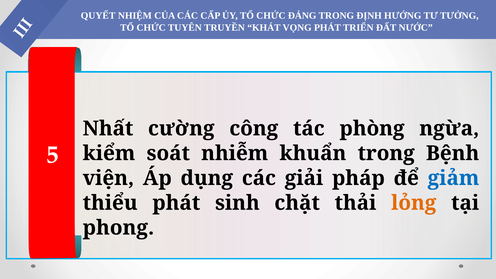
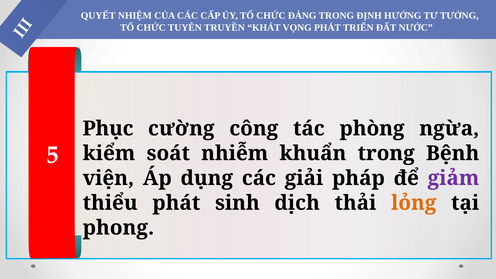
Nhất: Nhất -> Phục
giảm colour: blue -> purple
chặt: chặt -> dịch
